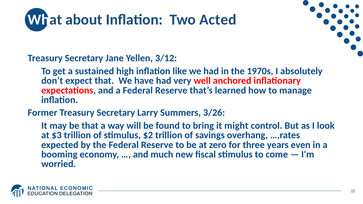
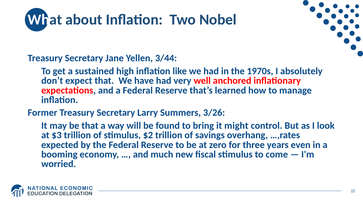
Acted: Acted -> Nobel
3/12: 3/12 -> 3/44
